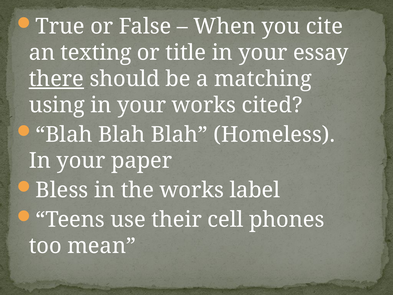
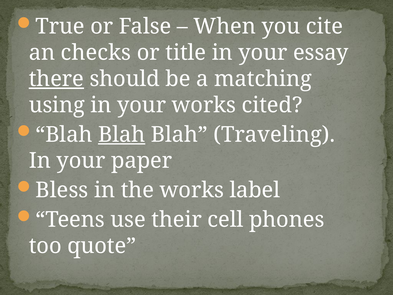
texting: texting -> checks
Blah at (122, 134) underline: none -> present
Homeless: Homeless -> Traveling
mean: mean -> quote
